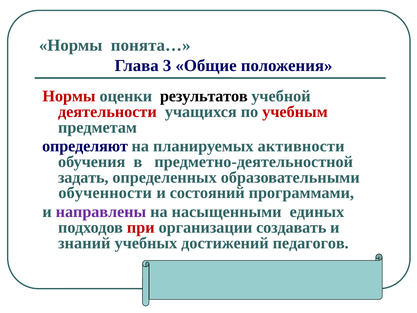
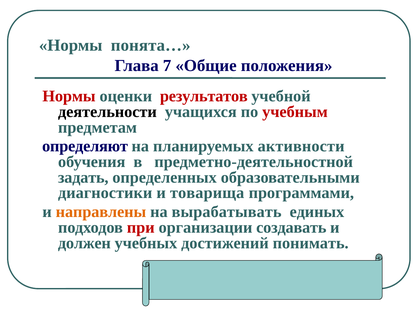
3: 3 -> 7
результатов colour: black -> red
деятельности colour: red -> black
обученности: обученности -> диагностики
состояний: состояний -> товарища
направлены colour: purple -> orange
насыщенными: насыщенными -> вырабатывать
знаний: знаний -> должен
педагогов: педагогов -> понимать
